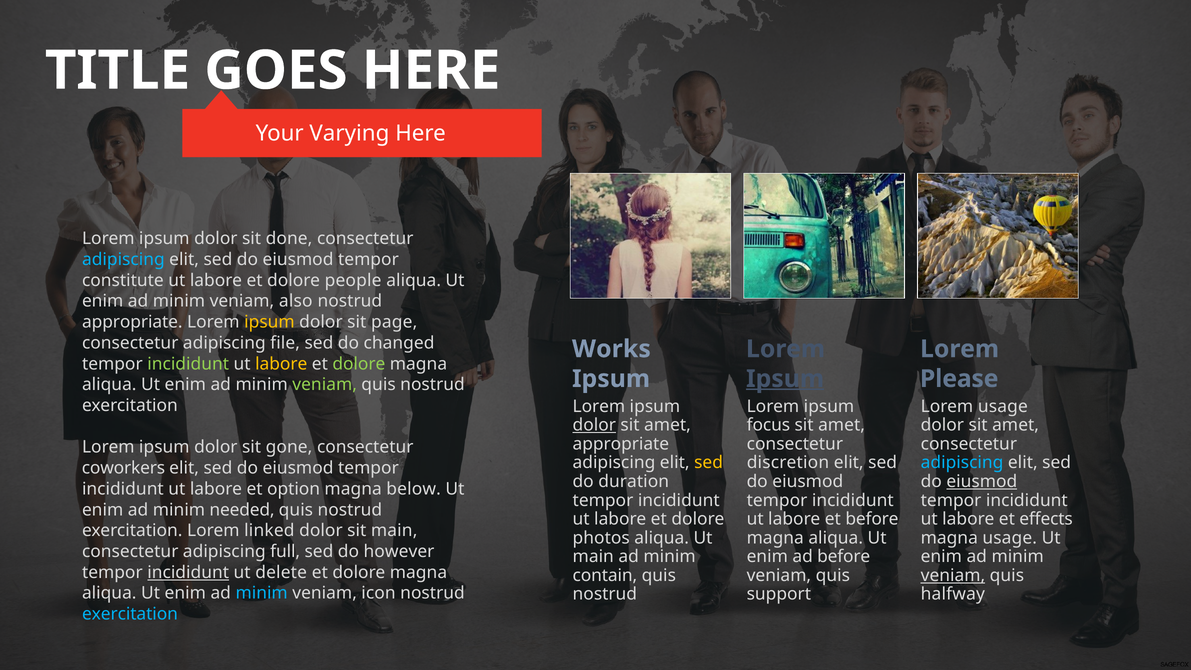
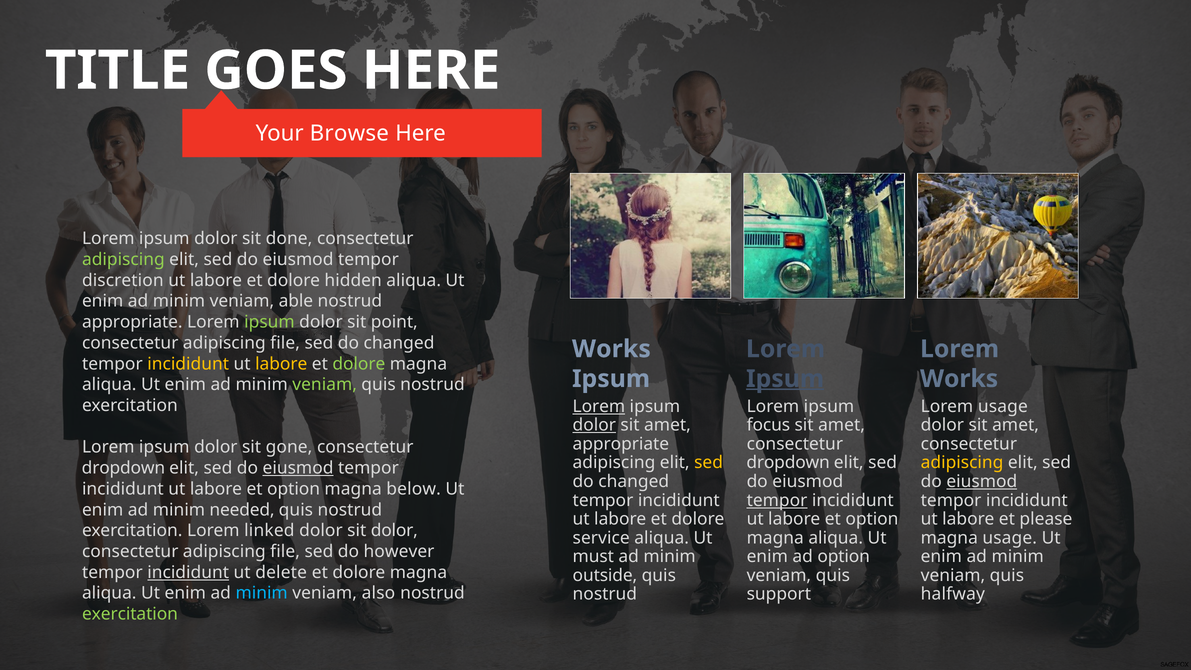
Varying: Varying -> Browse
adipiscing at (123, 259) colour: light blue -> light green
constitute: constitute -> discretion
people: people -> hidden
also: also -> able
ipsum at (269, 322) colour: yellow -> light green
page: page -> point
incididunt at (188, 364) colour: light green -> yellow
Please at (959, 379): Please -> Works
Lorem at (599, 406) underline: none -> present
discretion at (788, 463): discretion -> dropdown
adipiscing at (962, 463) colour: light blue -> yellow
coworkers at (123, 468): coworkers -> dropdown
eiusmod at (298, 468) underline: none -> present
duration at (634, 481): duration -> changed
tempor at (777, 500) underline: none -> present
before at (872, 519): before -> option
effects: effects -> please
sit main: main -> dolor
photos: photos -> service
full at (285, 551): full -> file
main at (593, 557): main -> must
ad before: before -> option
contain: contain -> outside
veniam at (953, 575) underline: present -> none
icon: icon -> also
exercitation at (130, 614) colour: light blue -> light green
